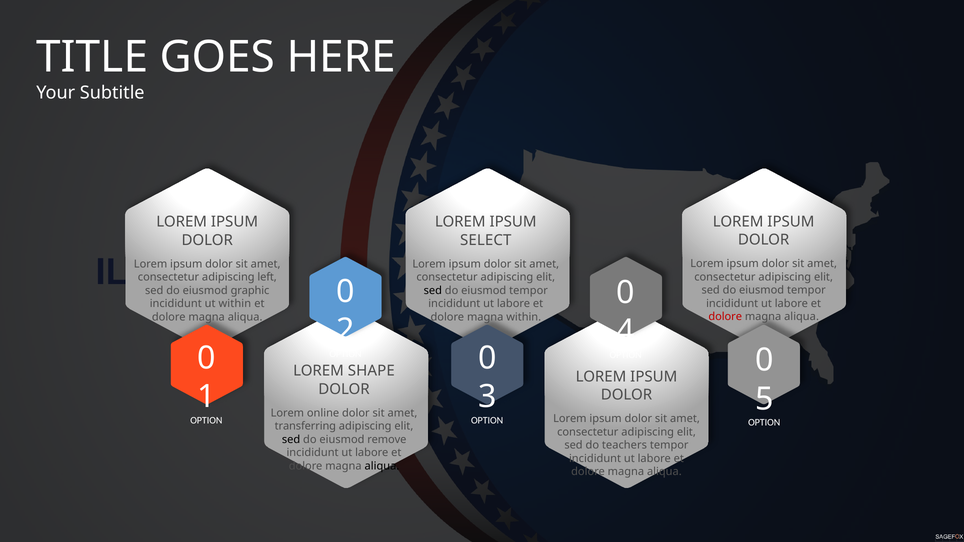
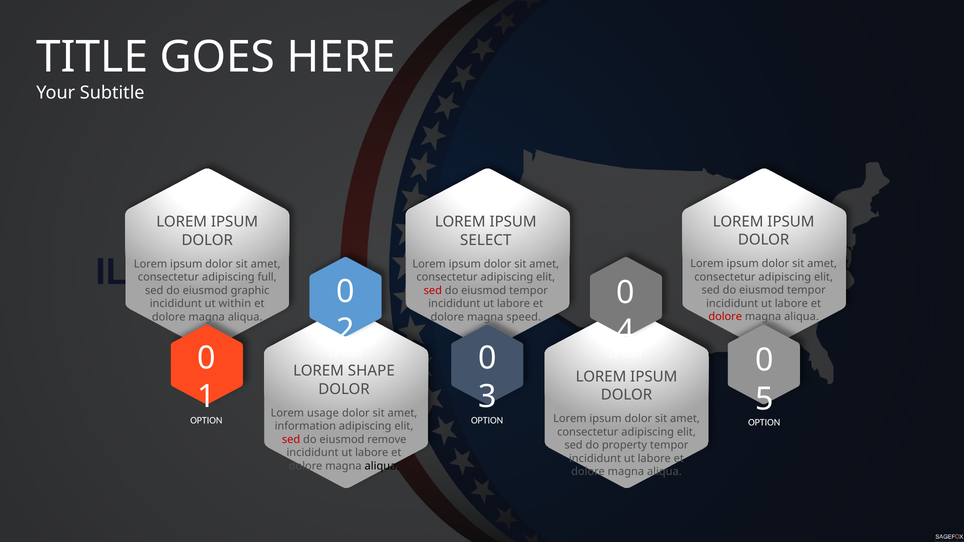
left: left -> full
sed at (433, 291) colour: black -> red
magna within: within -> speed
online: online -> usage
transferring: transferring -> information
sed at (291, 440) colour: black -> red
teachers: teachers -> property
